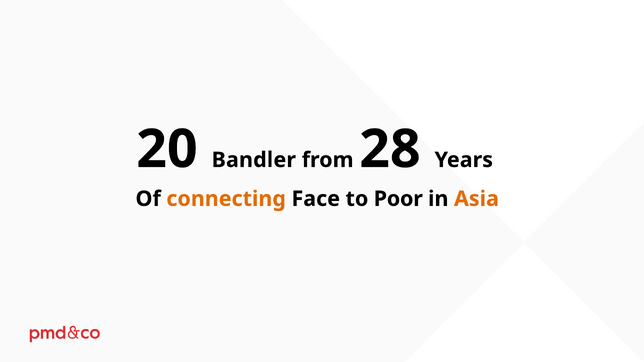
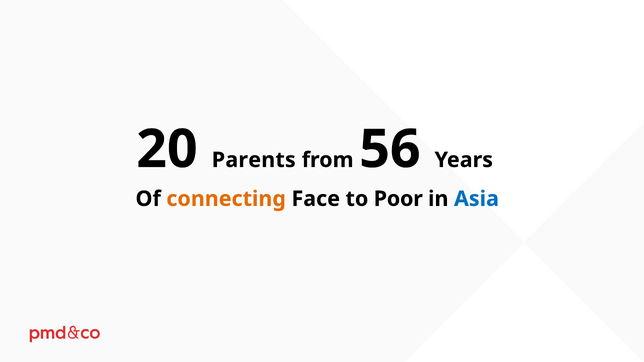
Bandler: Bandler -> Parents
28: 28 -> 56
Asia colour: orange -> blue
